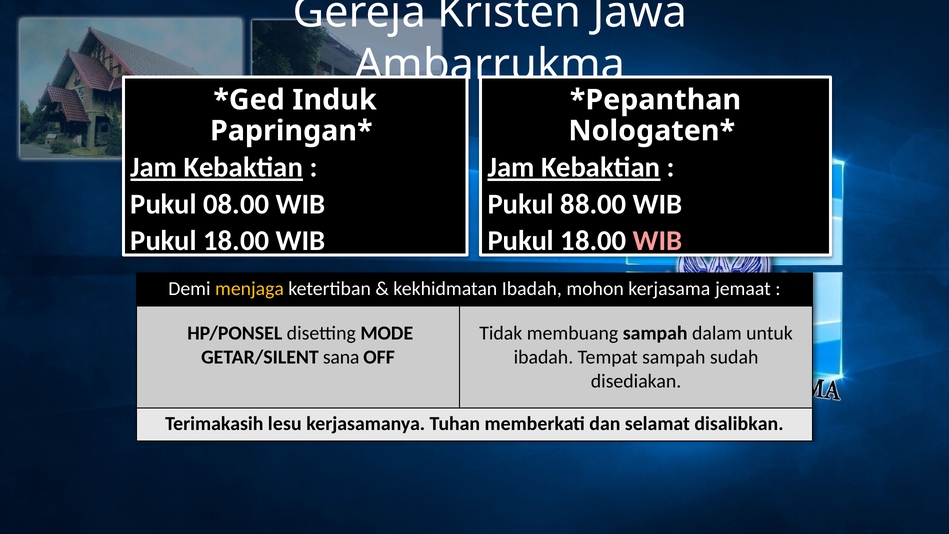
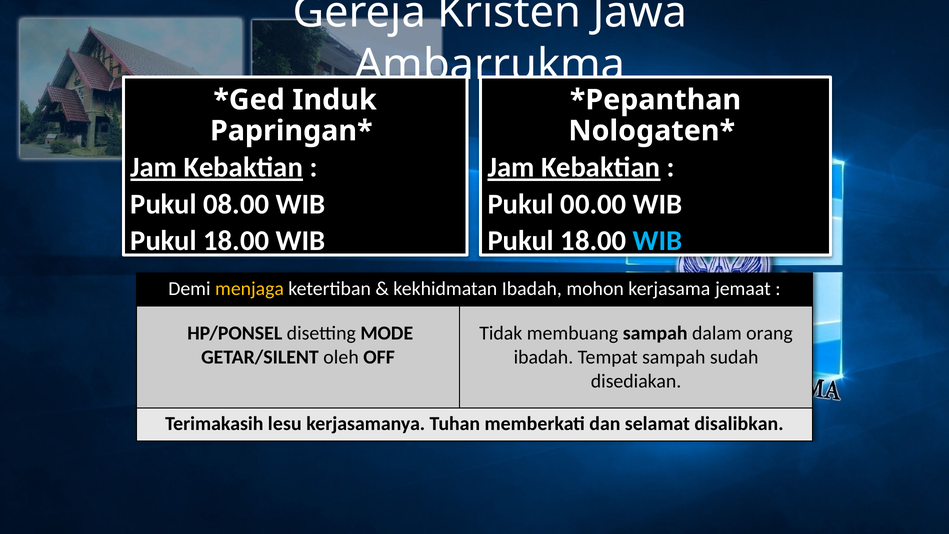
88.00: 88.00 -> 00.00
WIB at (658, 241) colour: pink -> light blue
untuk: untuk -> orang
sana: sana -> oleh
